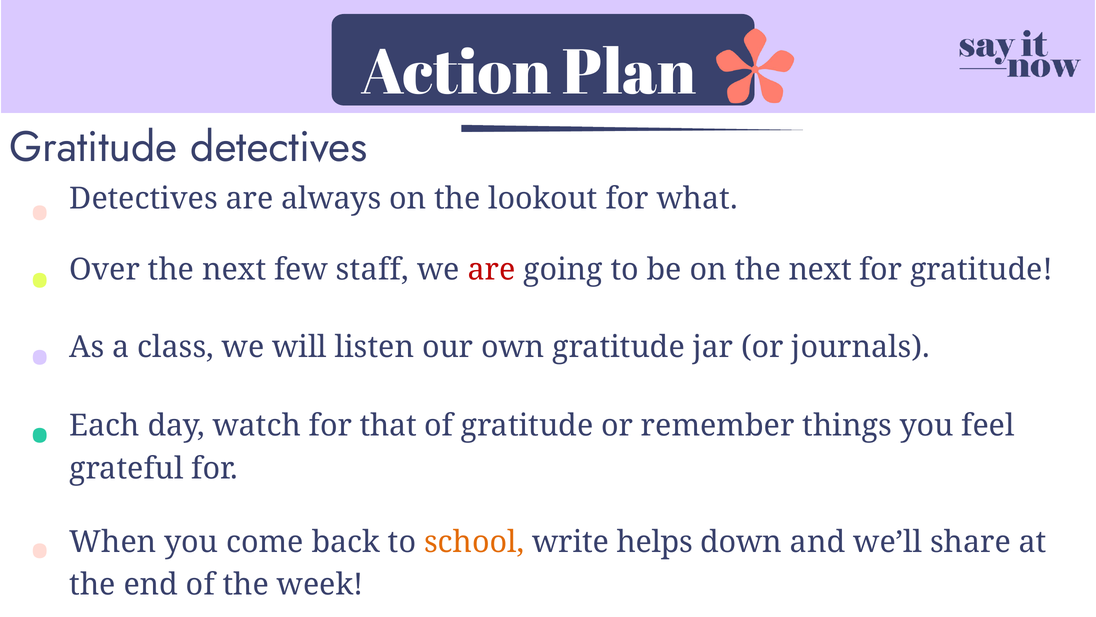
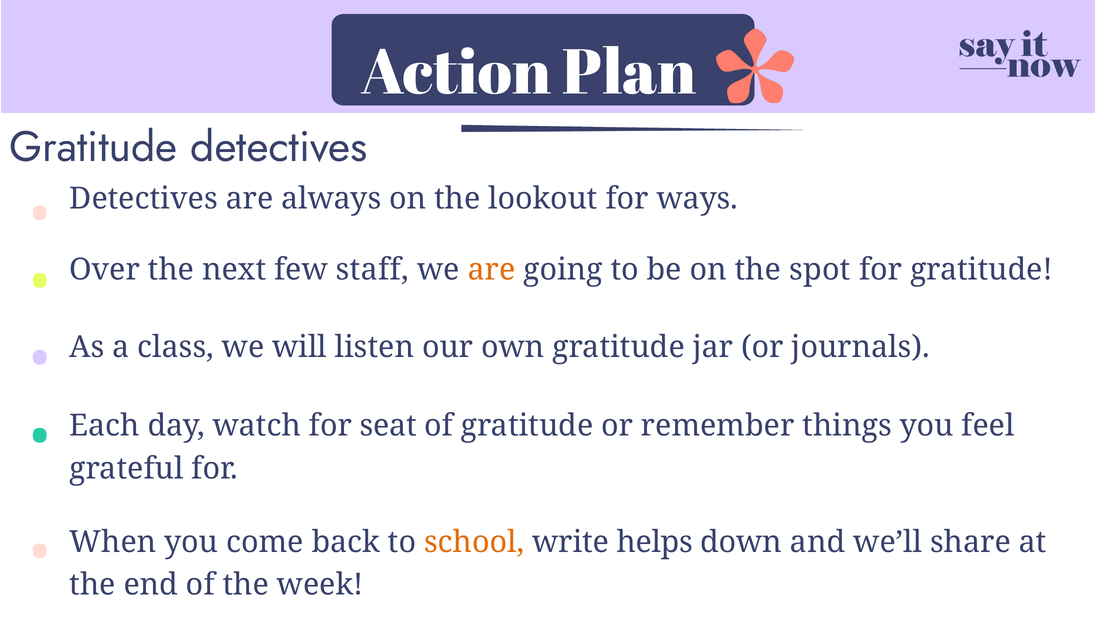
what: what -> ways
are at (491, 270) colour: red -> orange
on the next: next -> spot
that: that -> seat
